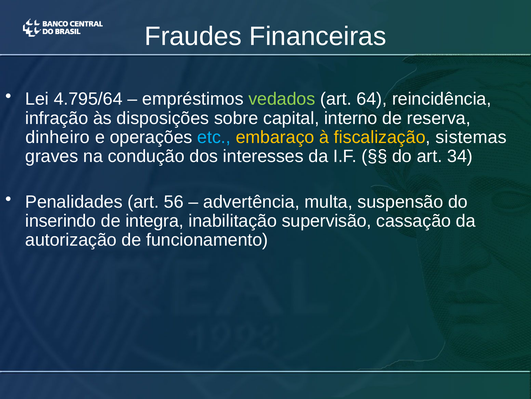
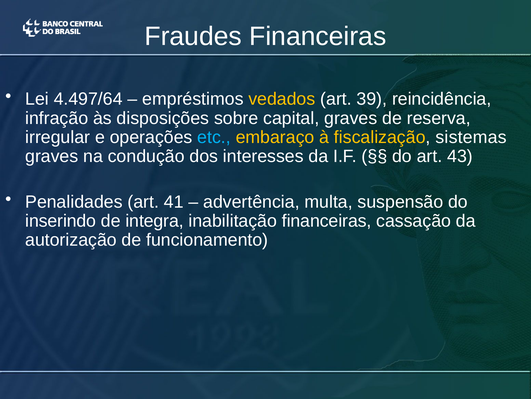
4.795/64: 4.795/64 -> 4.497/64
vedados colour: light green -> yellow
64: 64 -> 39
capital interno: interno -> graves
dinheiro: dinheiro -> irregular
34: 34 -> 43
56: 56 -> 41
inabilitação supervisão: supervisão -> financeiras
